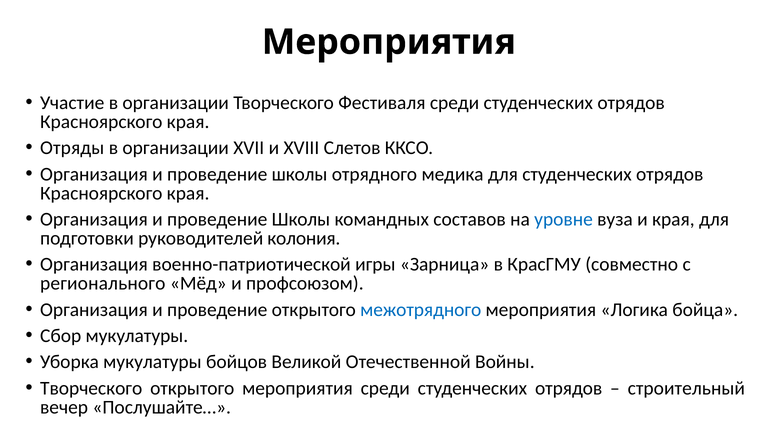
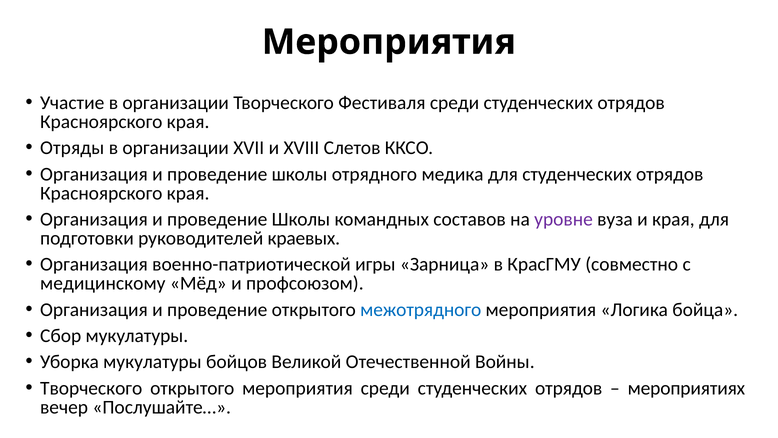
уровне colour: blue -> purple
колония: колония -> краевых
регионального: регионального -> медицинскому
строительный: строительный -> мероприятиях
